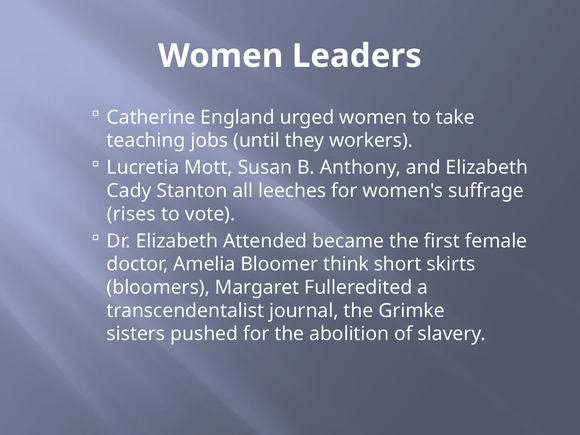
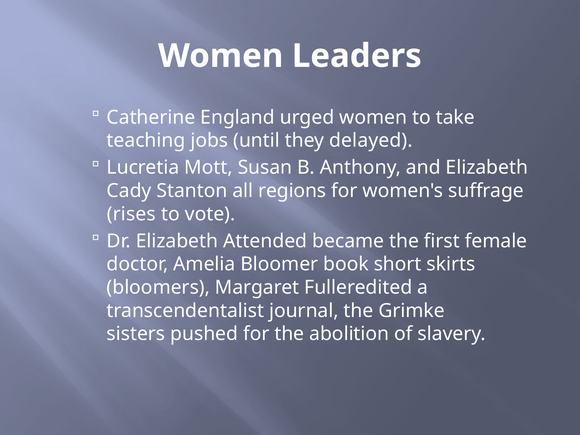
workers: workers -> delayed
leeches: leeches -> regions
think: think -> book
